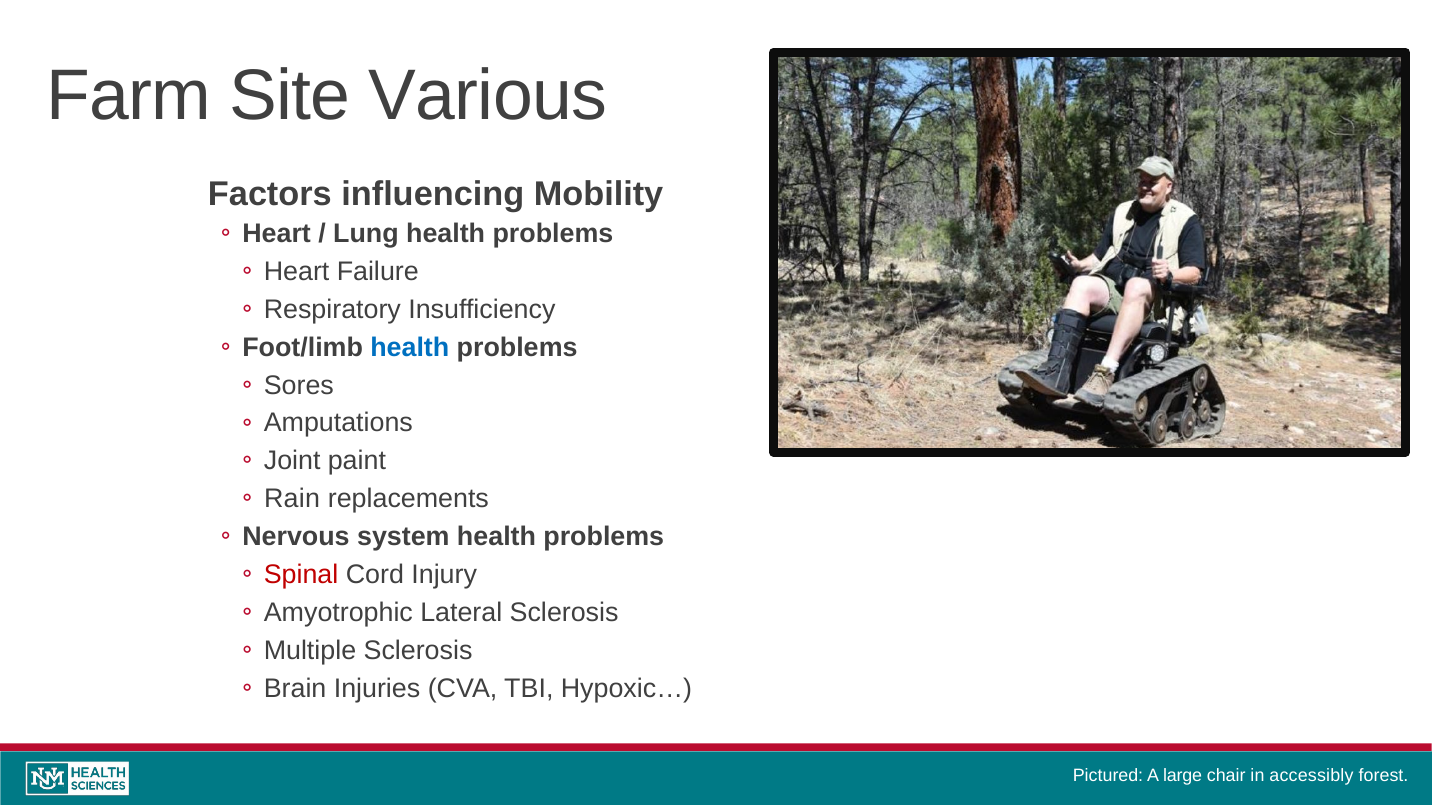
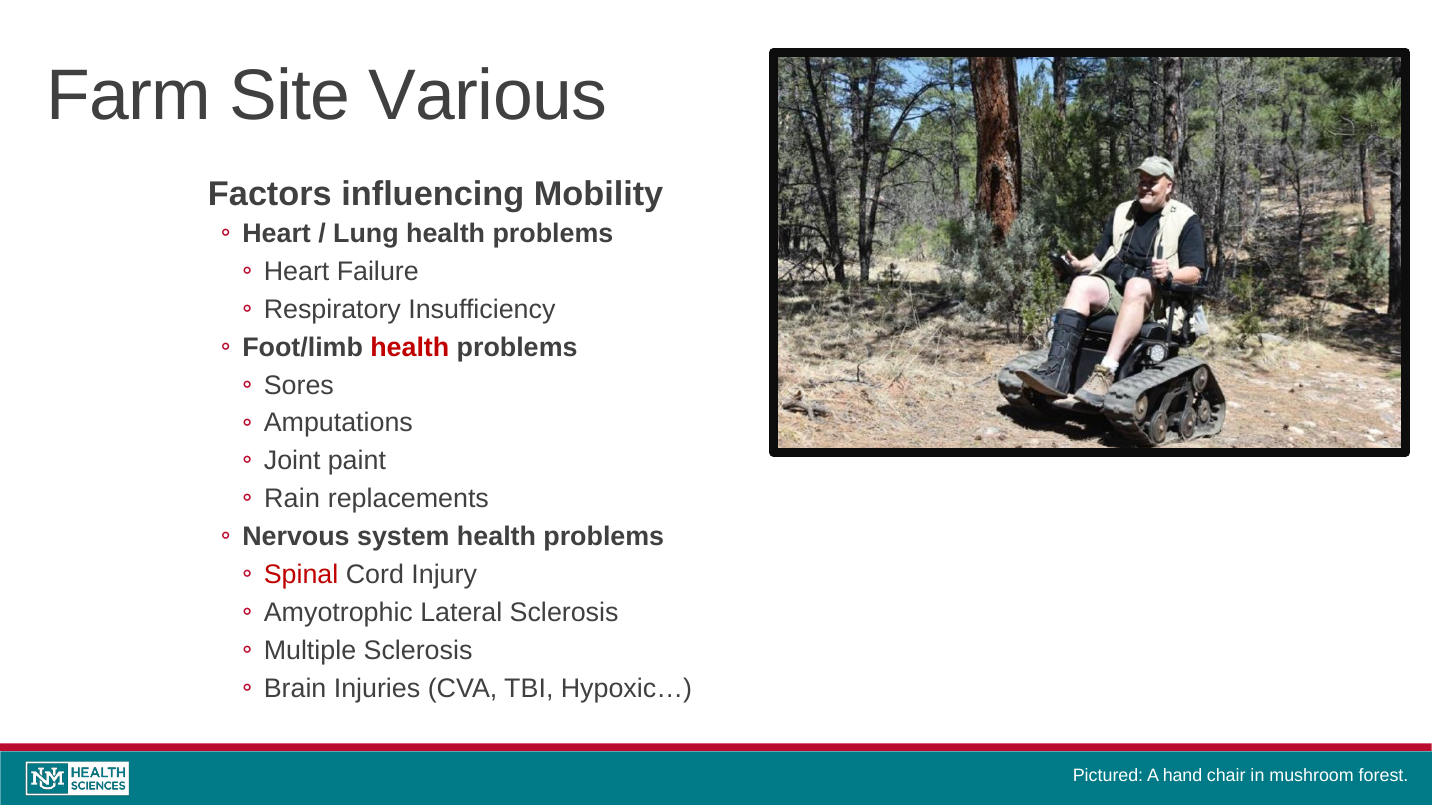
health at (410, 347) colour: blue -> red
large: large -> hand
accessibly: accessibly -> mushroom
